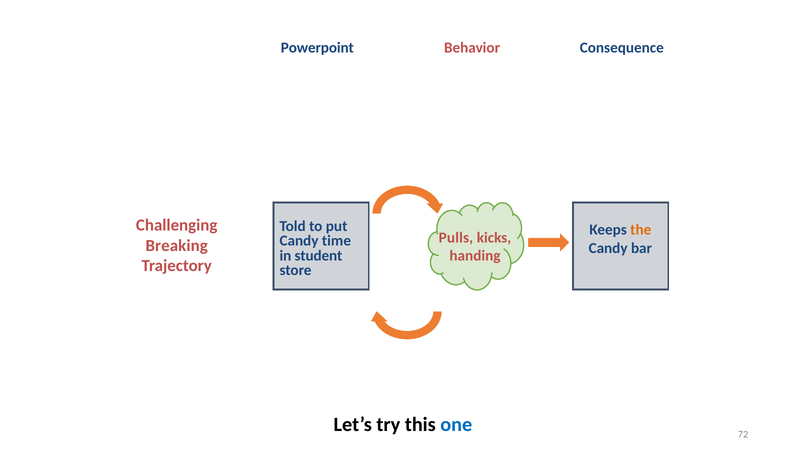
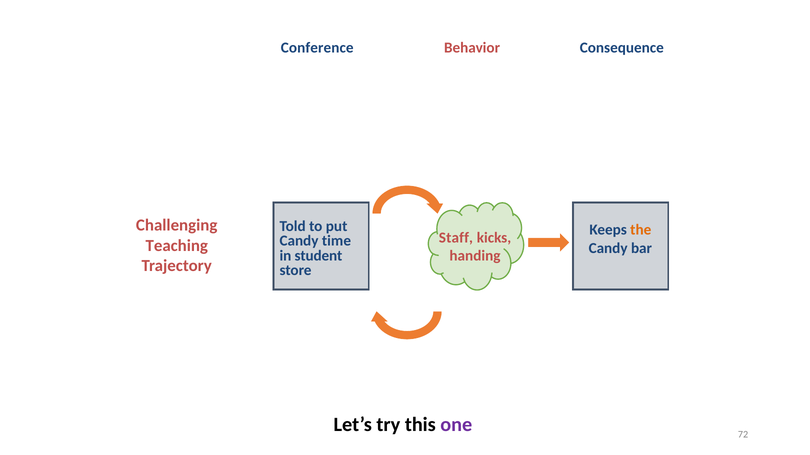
Powerpoint: Powerpoint -> Conference
Pulls: Pulls -> Staff
Breaking: Breaking -> Teaching
one colour: blue -> purple
